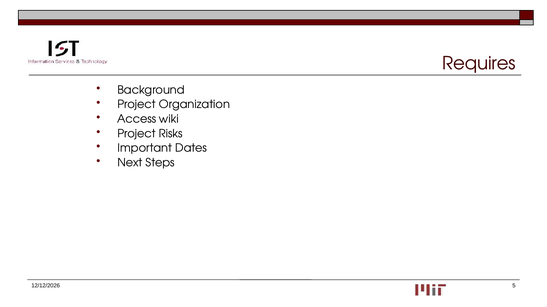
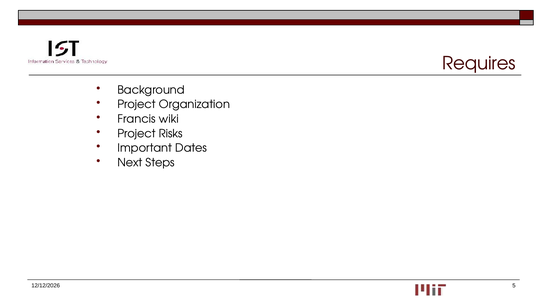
Access: Access -> Francis
